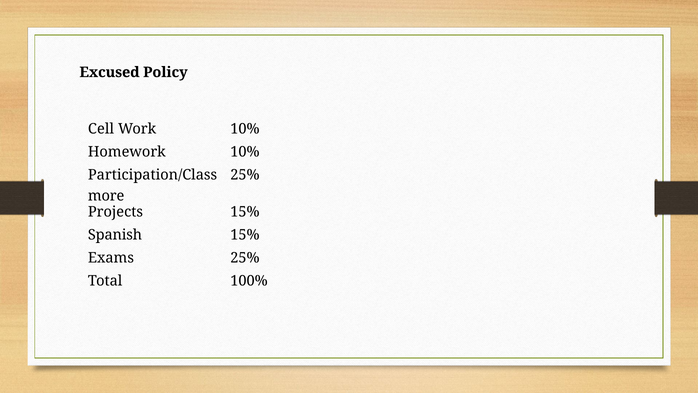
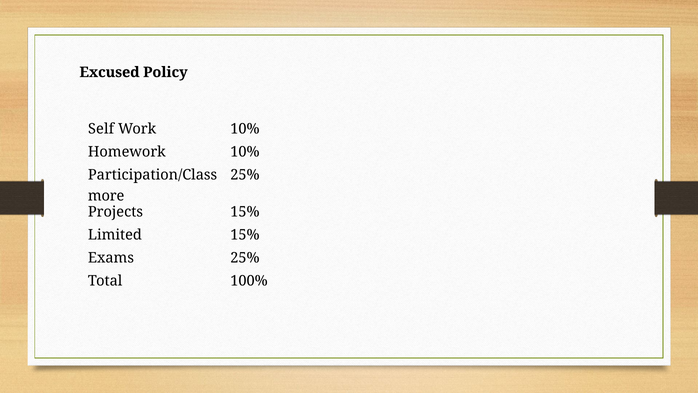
Cell: Cell -> Self
Spanish: Spanish -> Limited
